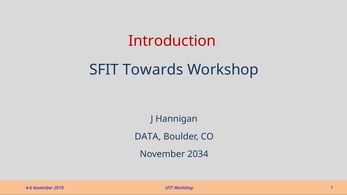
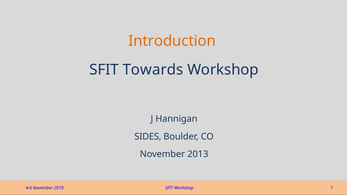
Introduction colour: red -> orange
DATA: DATA -> SIDES
2034: 2034 -> 2013
